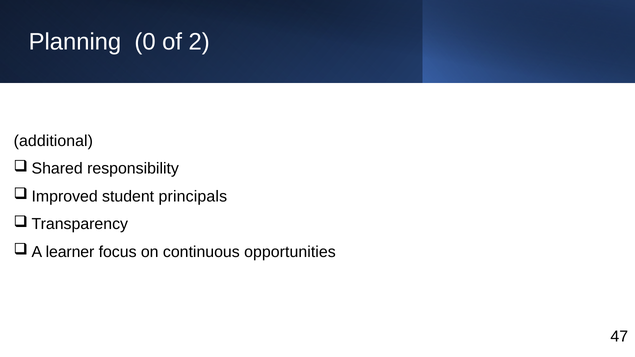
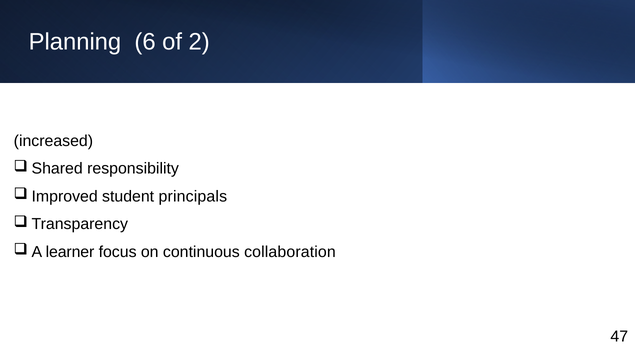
0: 0 -> 6
additional: additional -> increased
opportunities: opportunities -> collaboration
